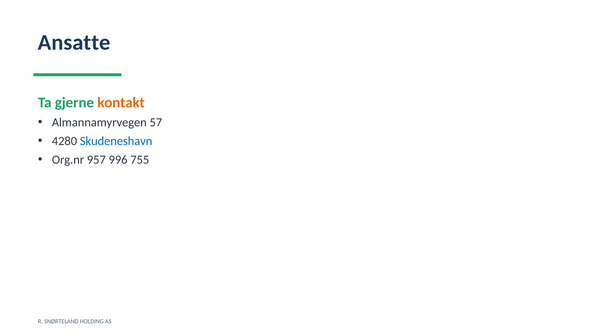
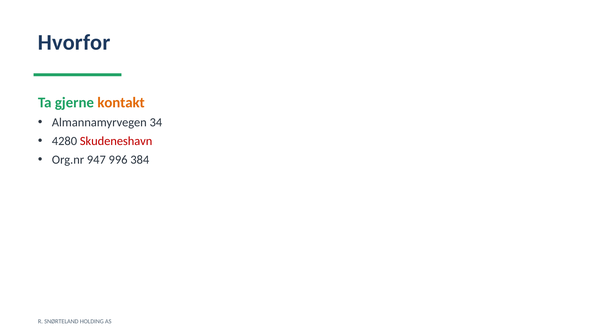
Ansatte: Ansatte -> Hvorfor
57: 57 -> 34
Skudeneshavn colour: blue -> red
957: 957 -> 947
755: 755 -> 384
